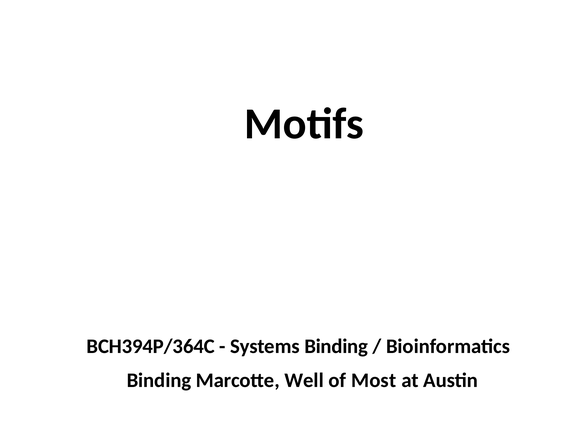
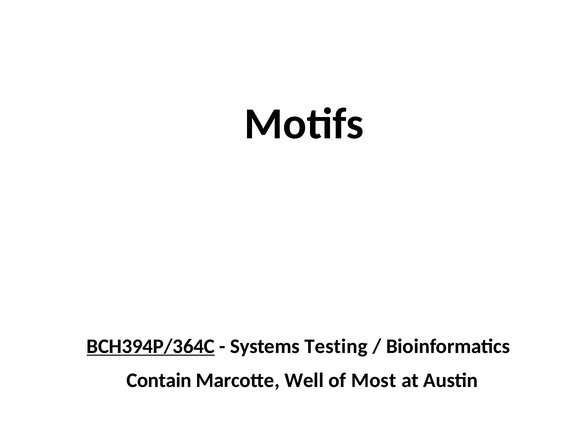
BCH394P/364C underline: none -> present
Systems Binding: Binding -> Testing
Binding at (159, 381): Binding -> Contain
